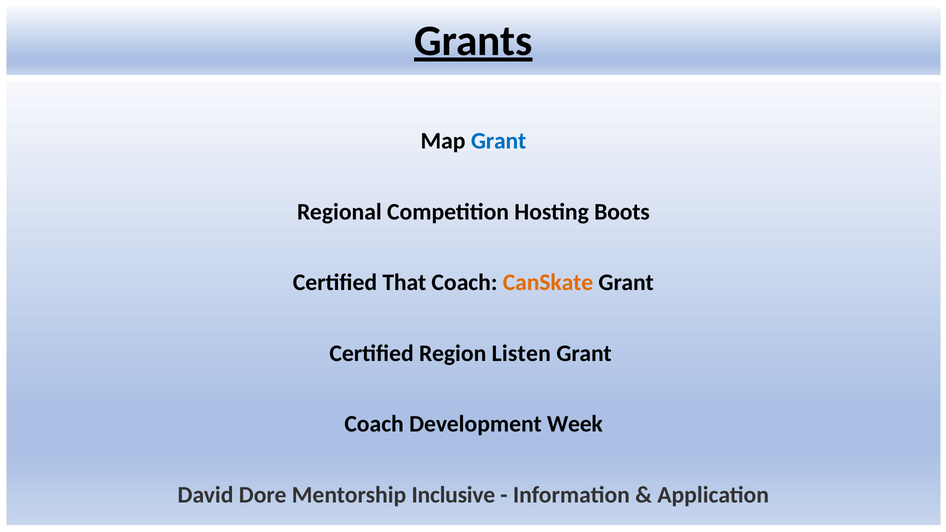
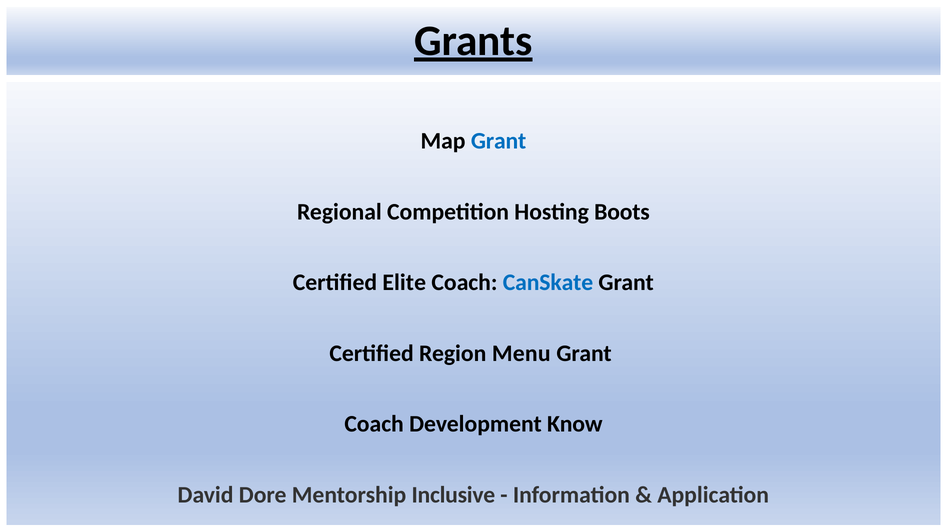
That: That -> Elite
CanSkate colour: orange -> blue
Listen: Listen -> Menu
Week: Week -> Know
